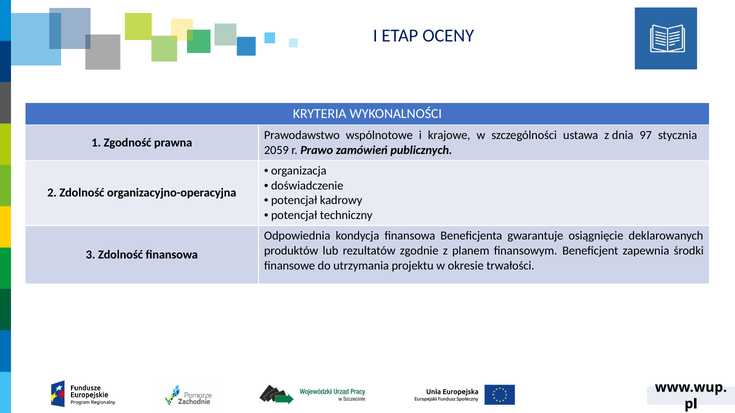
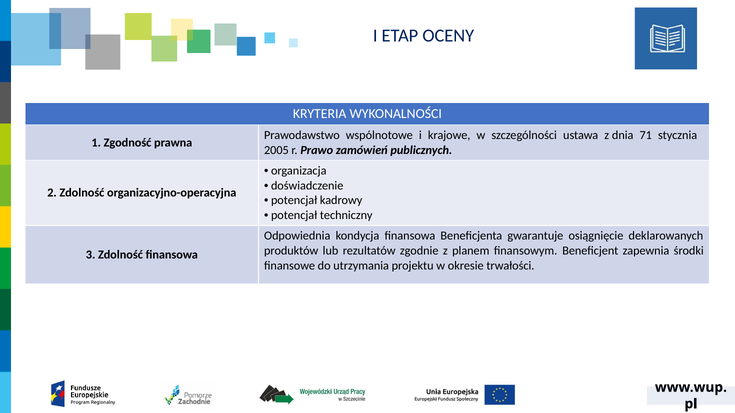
97: 97 -> 71
2059: 2059 -> 2005
